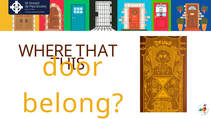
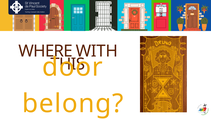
THAT: THAT -> WITH
